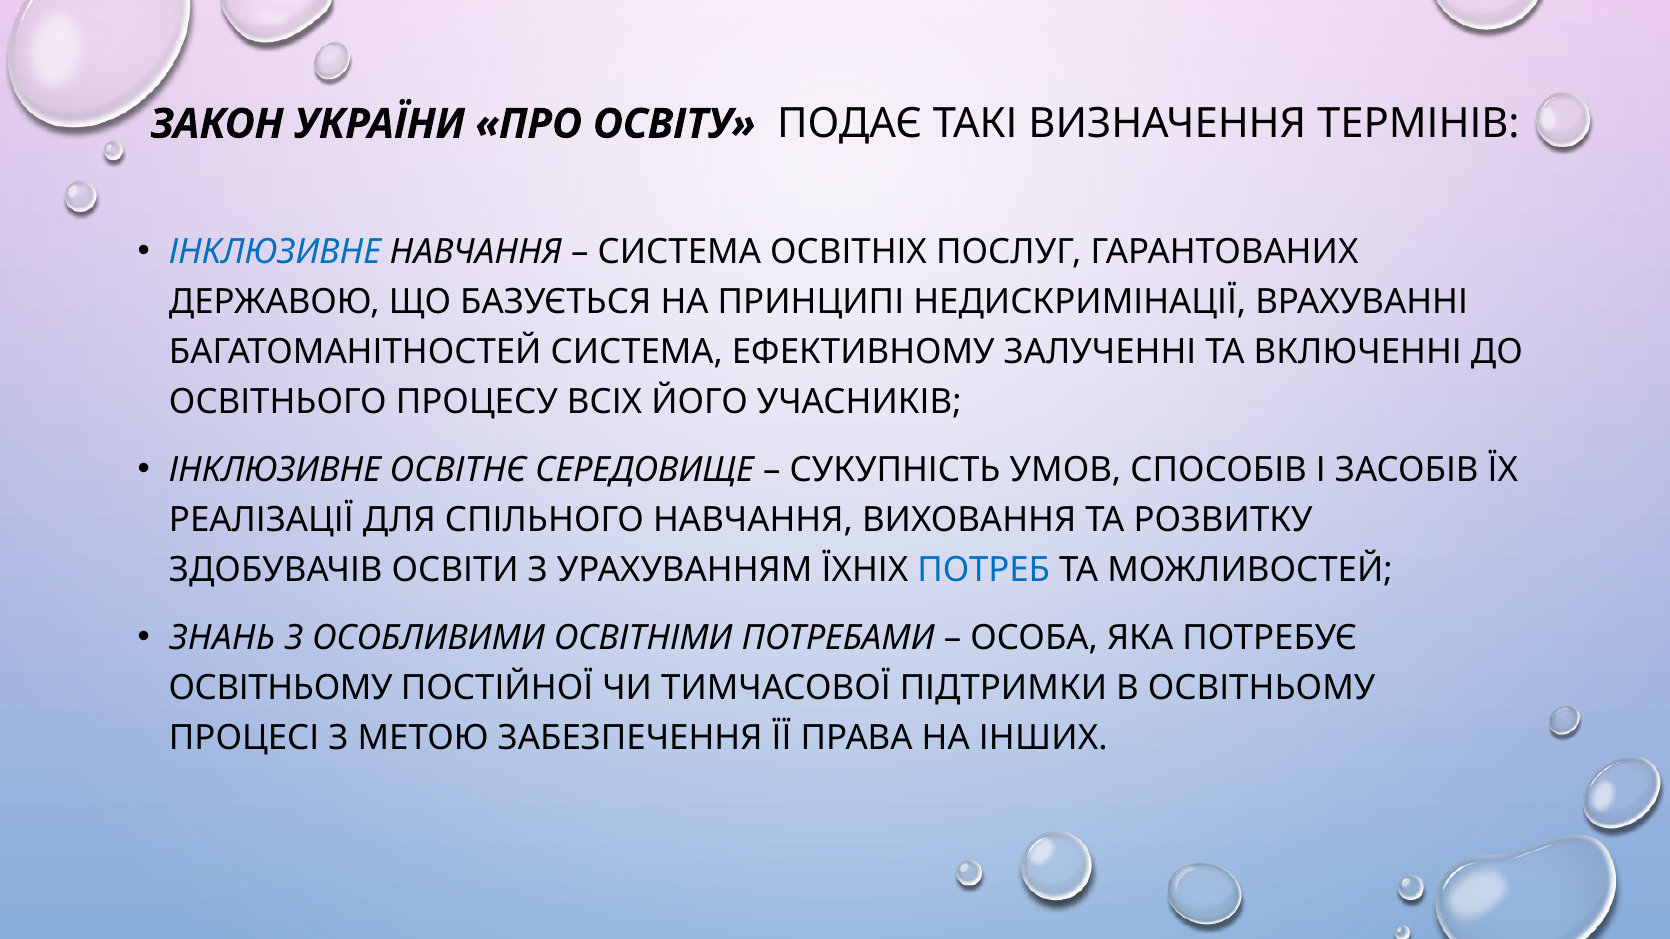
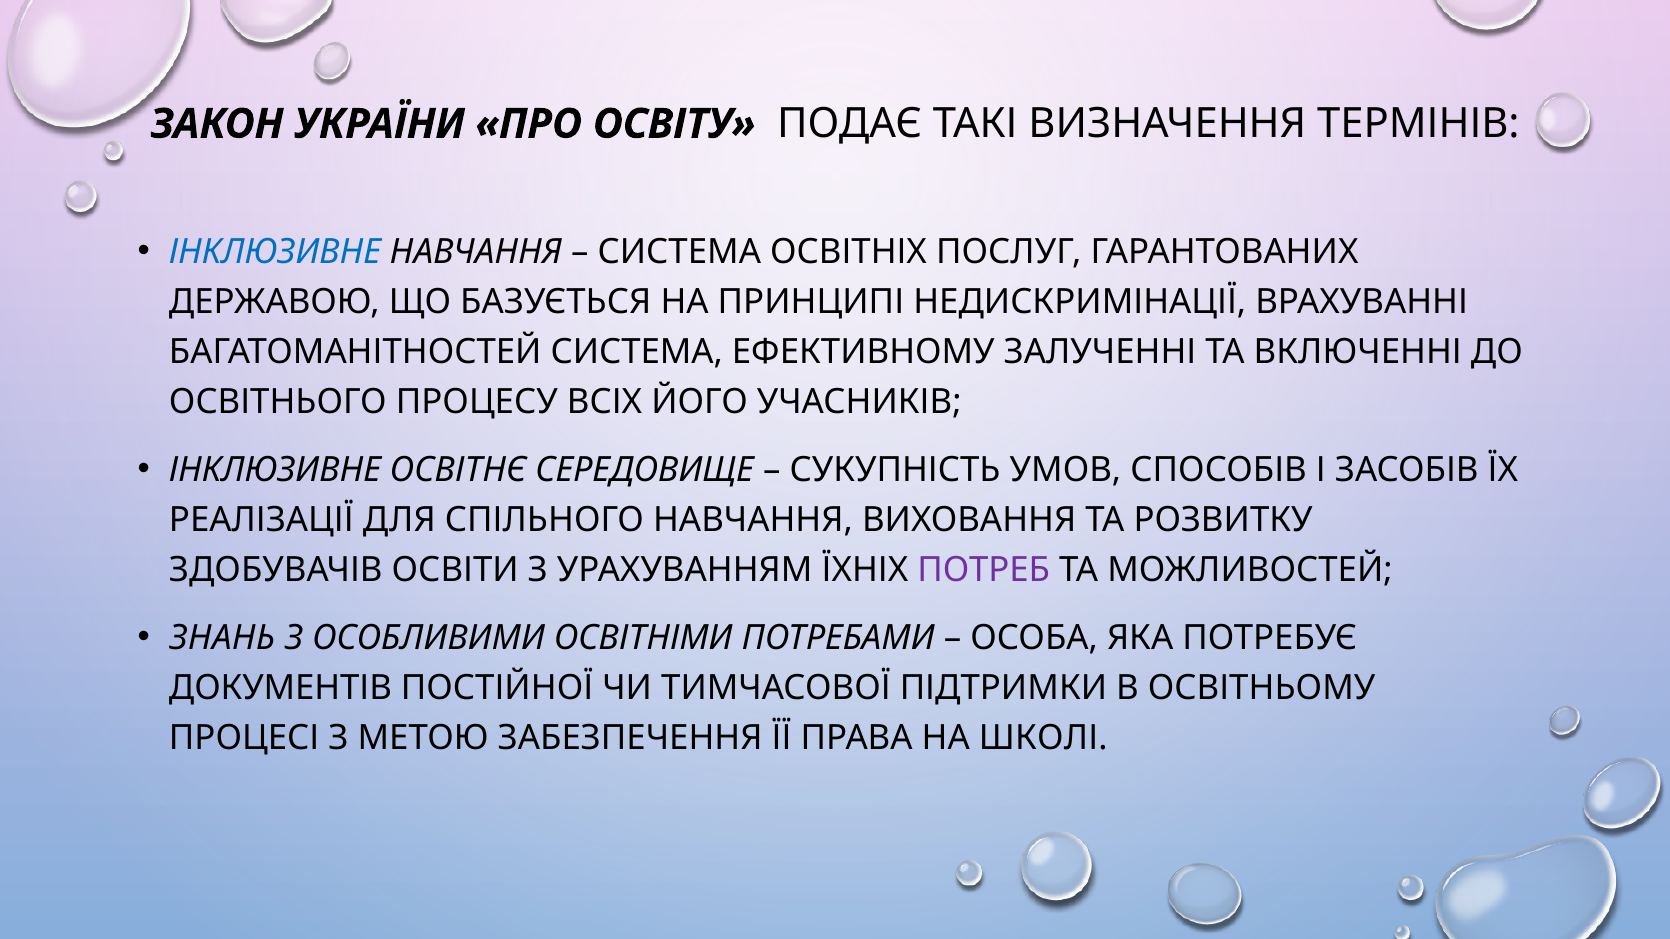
ПОТРЕБ colour: blue -> purple
ОСВІТНЬОМУ at (281, 688): ОСВІТНЬОМУ -> ДОКУМЕНТІВ
ІНШИХ: ІНШИХ -> ШКОЛІ
